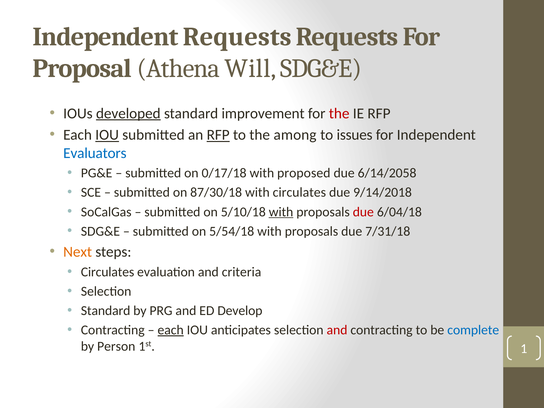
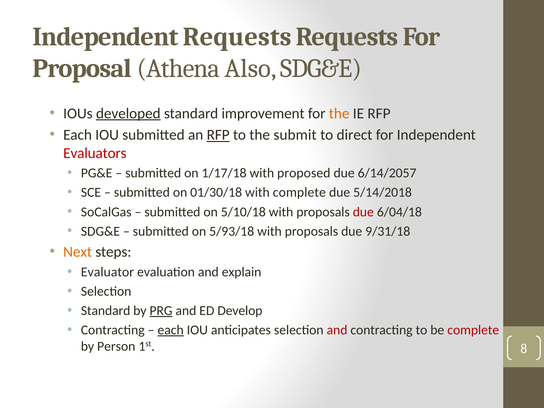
Will: Will -> Also
the at (339, 113) colour: red -> orange
IOU at (107, 135) underline: present -> none
among: among -> submit
issues: issues -> direct
Evaluators colour: blue -> red
0/17/18: 0/17/18 -> 1/17/18
6/14/2058: 6/14/2058 -> 6/14/2057
87/30/18: 87/30/18 -> 01/30/18
with circulates: circulates -> complete
9/14/2018: 9/14/2018 -> 5/14/2018
with at (281, 212) underline: present -> none
5/54/18: 5/54/18 -> 5/93/18
7/31/18: 7/31/18 -> 9/31/18
Circulates at (108, 272): Circulates -> Evaluator
criteria: criteria -> explain
PRG underline: none -> present
complete at (473, 330) colour: blue -> red
1: 1 -> 8
